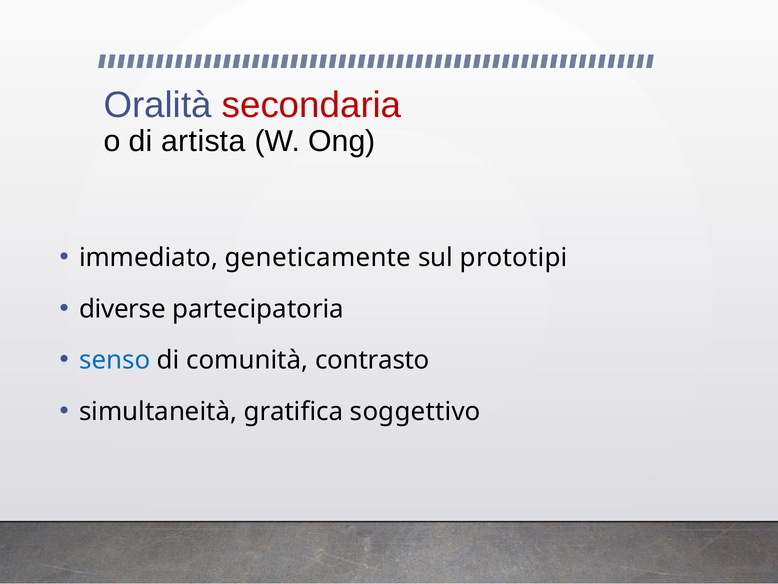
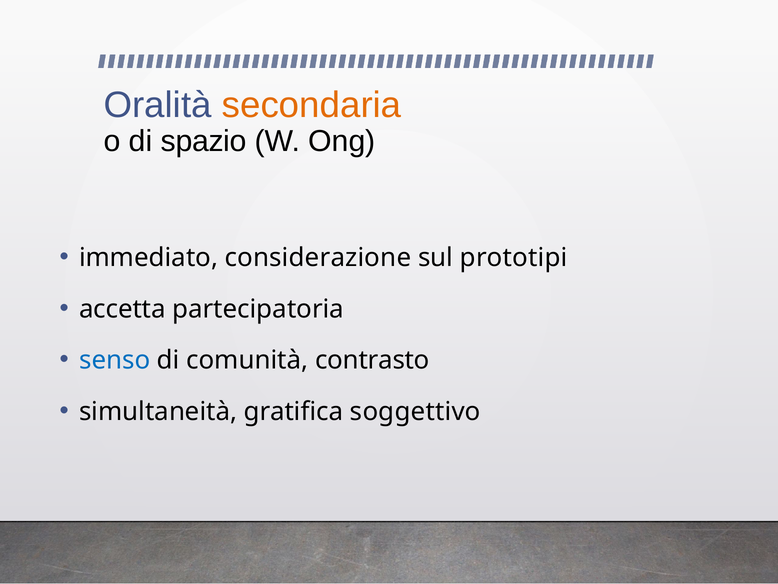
secondaria colour: red -> orange
artista: artista -> spazio
geneticamente: geneticamente -> considerazione
diverse: diverse -> accetta
